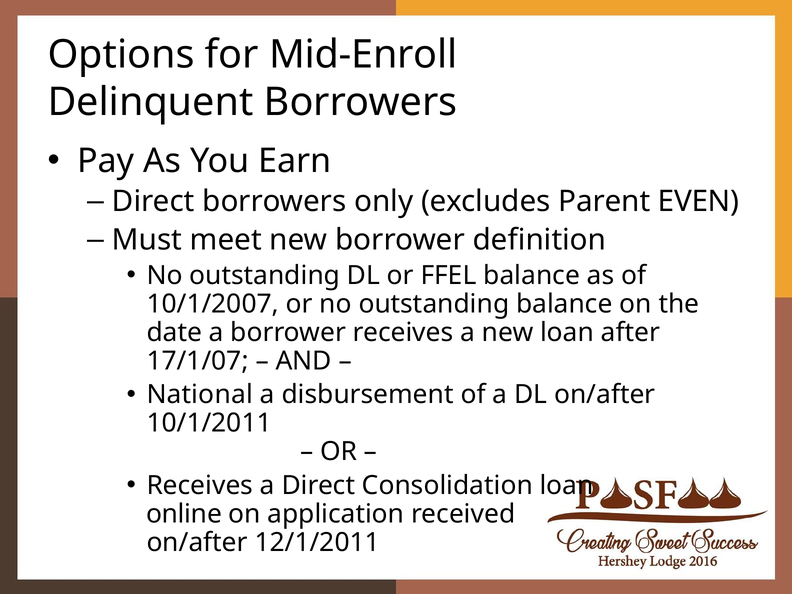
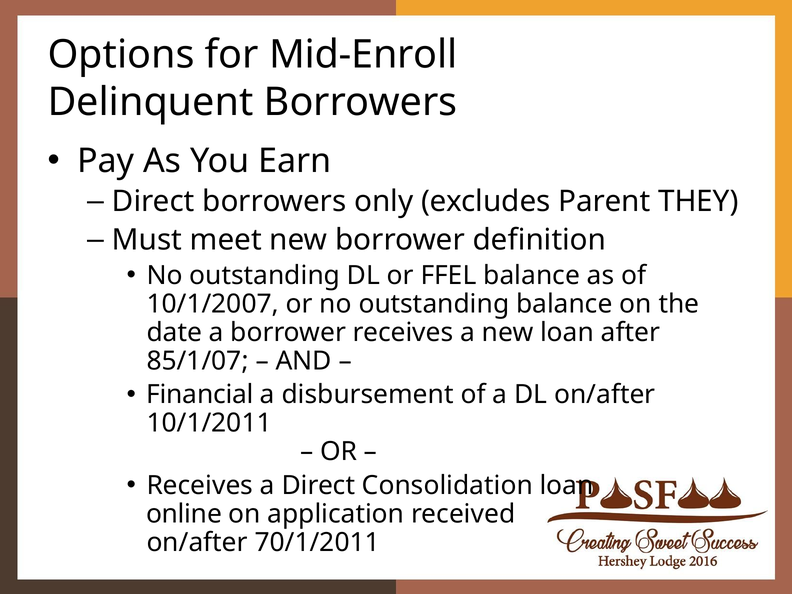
EVEN: EVEN -> THEY
17/1/07: 17/1/07 -> 85/1/07
National: National -> Financial
12/1/2011: 12/1/2011 -> 70/1/2011
